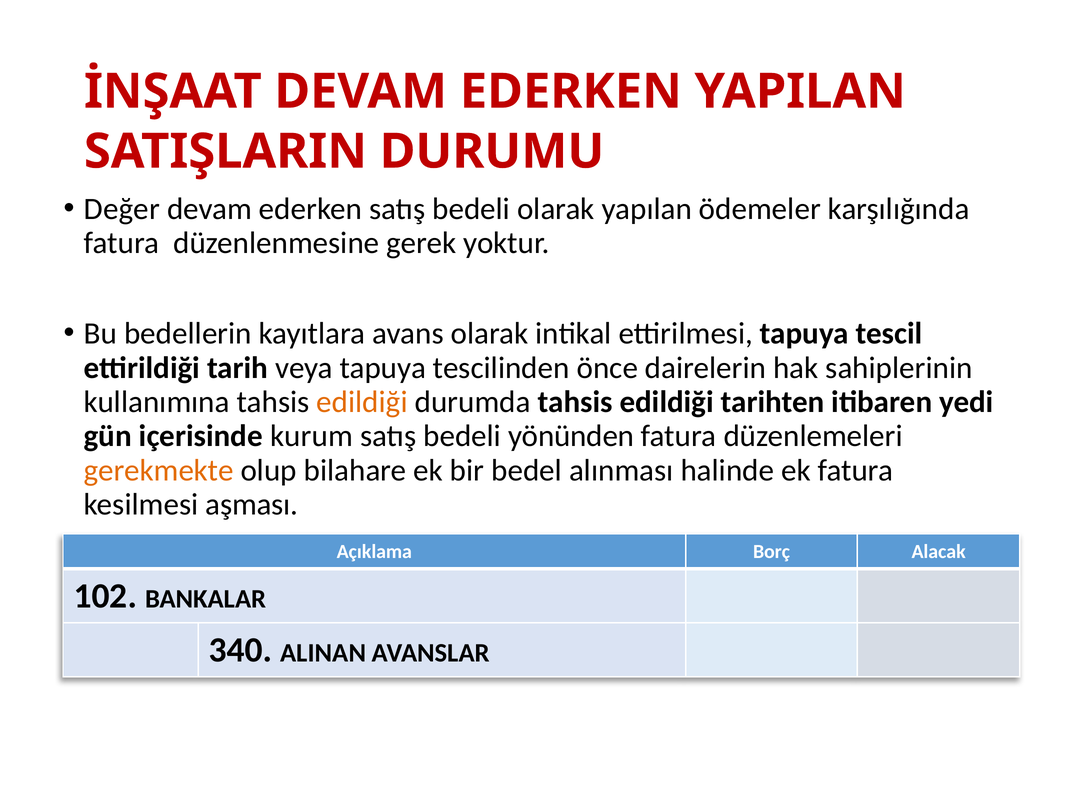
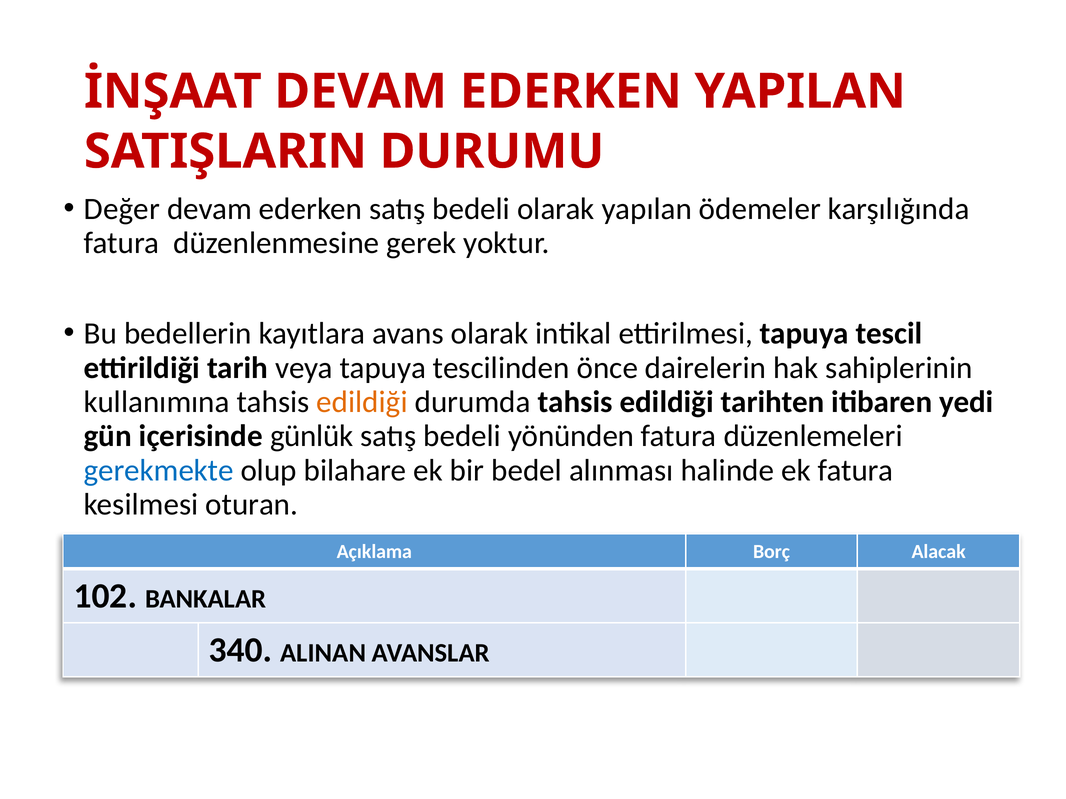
kurum: kurum -> günlük
gerekmekte colour: orange -> blue
aşması: aşması -> oturan
